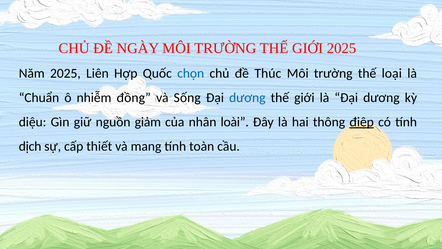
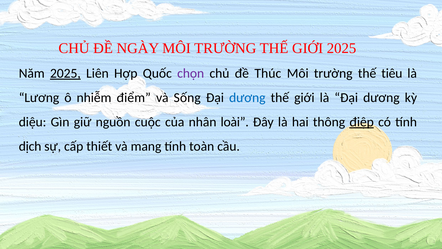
2025 at (65, 73) underline: none -> present
chọn colour: blue -> purple
loại: loại -> tiêu
Chuẩn: Chuẩn -> Lương
đồng: đồng -> điểm
giảm: giảm -> cuộc
